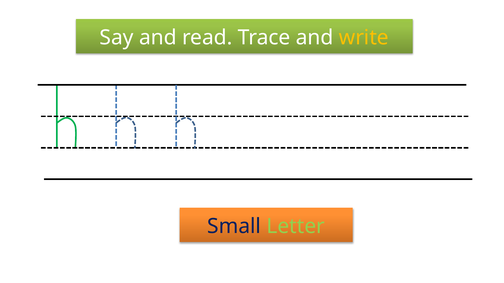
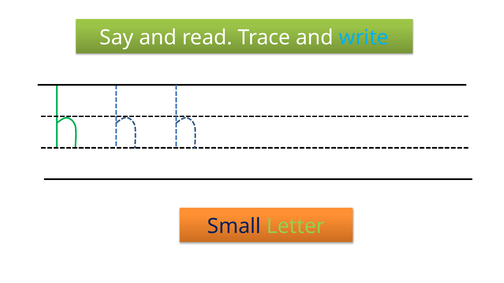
write colour: yellow -> light blue
